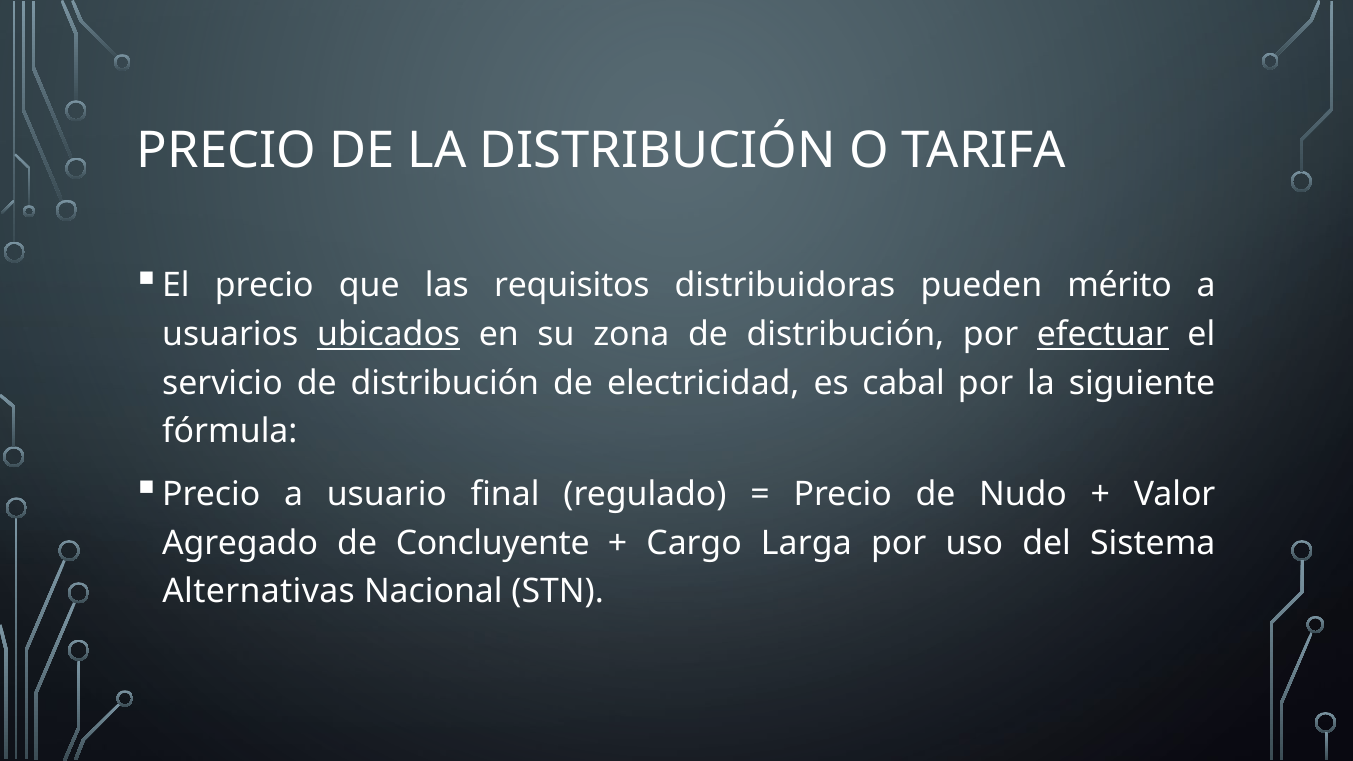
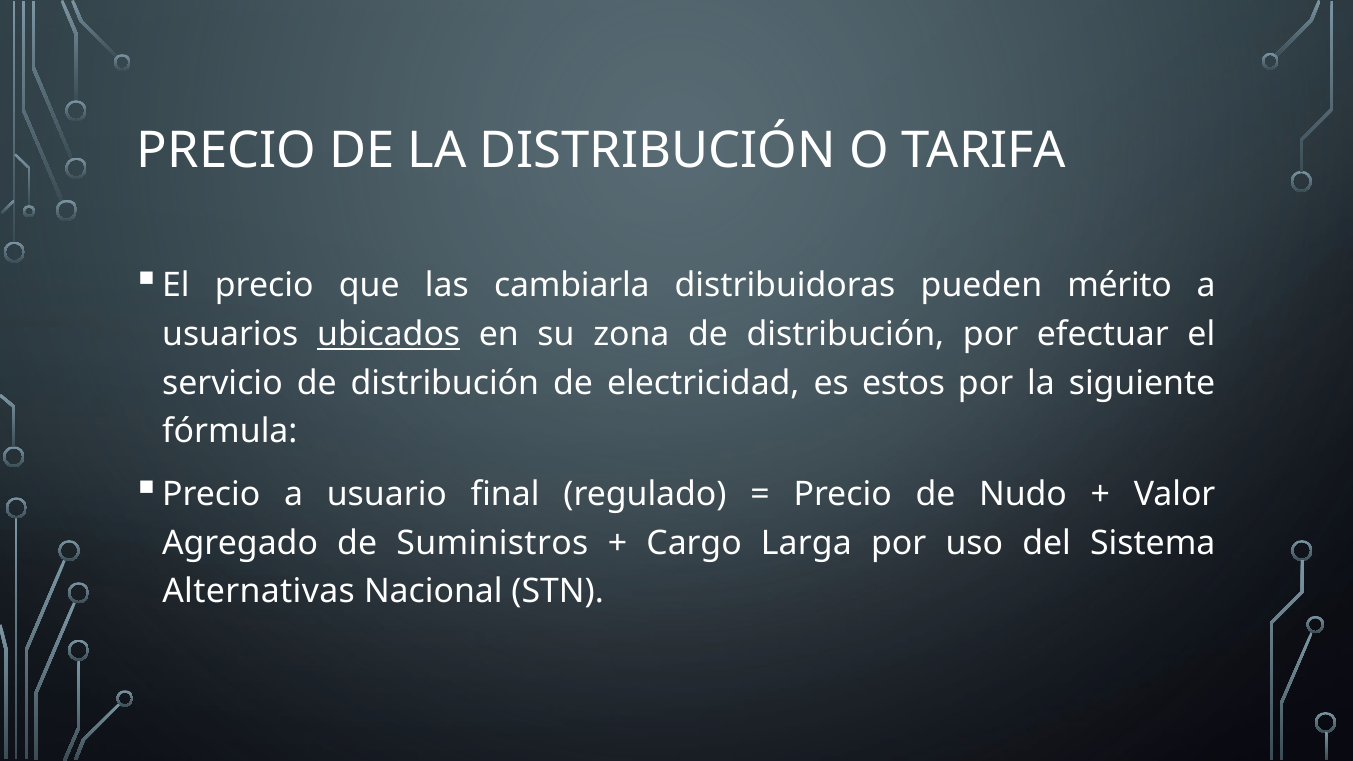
requisitos: requisitos -> cambiarla
efectuar underline: present -> none
cabal: cabal -> estos
Concluyente: Concluyente -> Suministros
